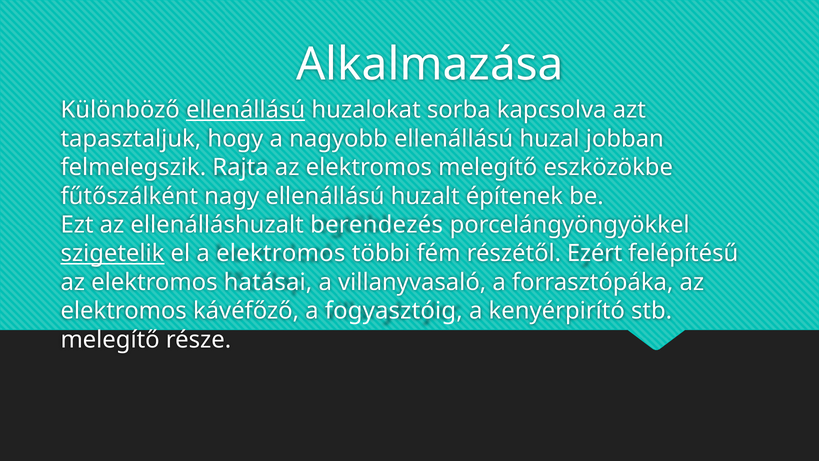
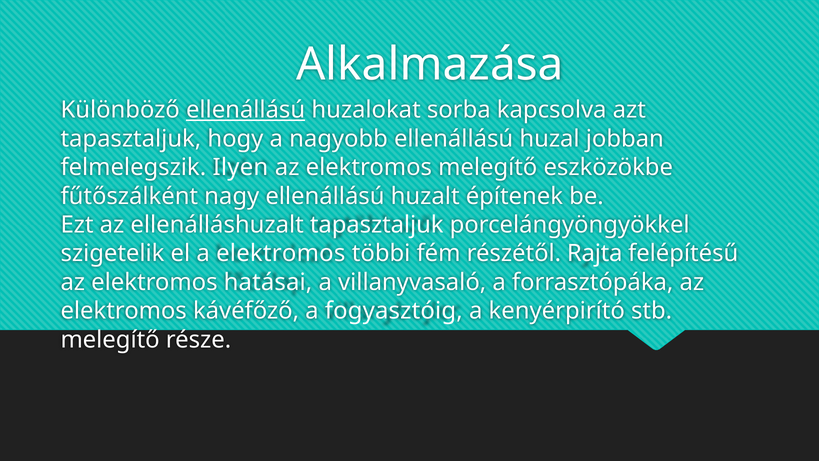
Rajta: Rajta -> Ilyen
ellenálláshuzalt berendezés: berendezés -> tapasztaljuk
szigetelik underline: present -> none
Ezért: Ezért -> Rajta
